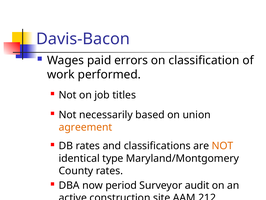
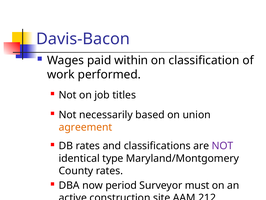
errors: errors -> within
NOT at (222, 146) colour: orange -> purple
audit: audit -> must
